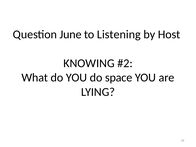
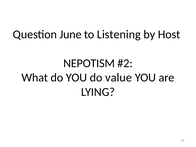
KNOWING: KNOWING -> NEPOTISM
space: space -> value
